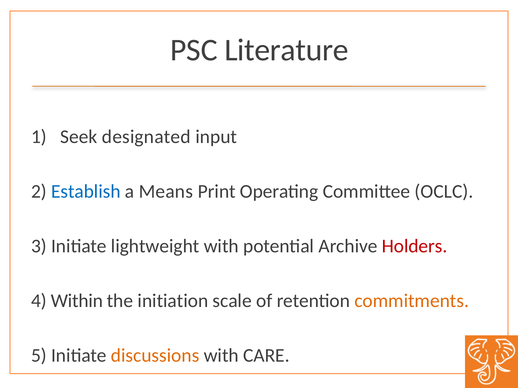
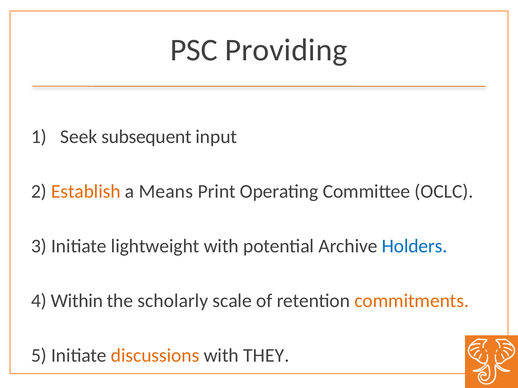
Literature: Literature -> Providing
designated: designated -> subsequent
Establish colour: blue -> orange
Holders colour: red -> blue
initiation: initiation -> scholarly
CARE: CARE -> THEY
